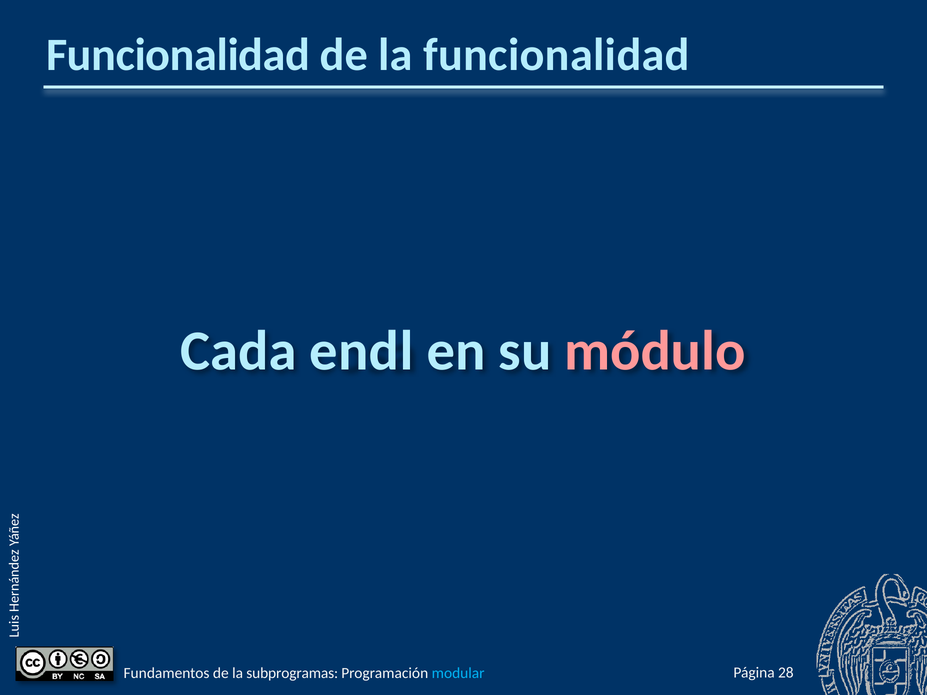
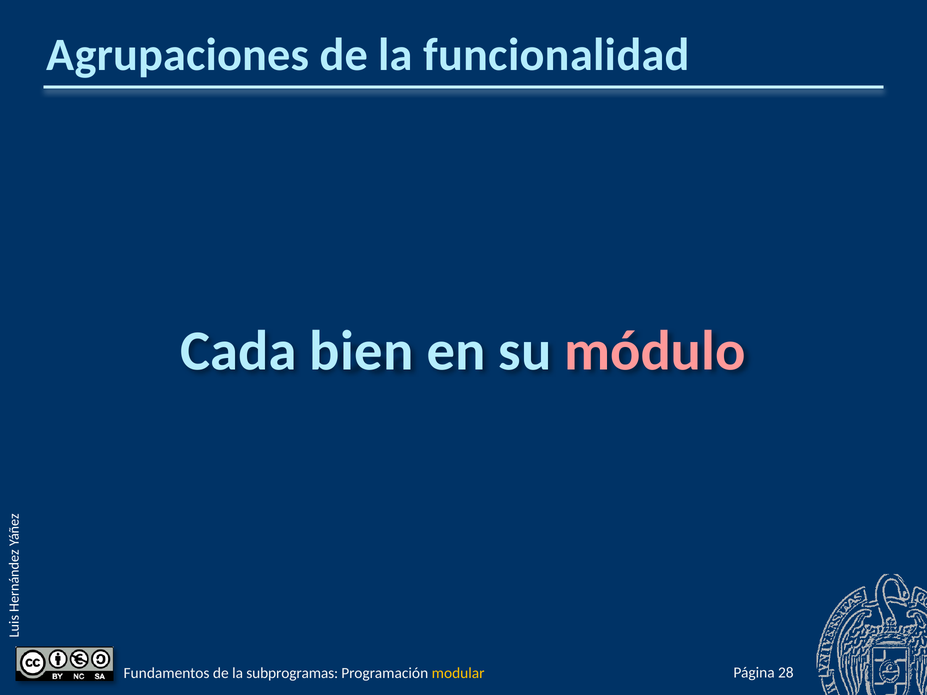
Funcionalidad at (178, 55): Funcionalidad -> Agrupaciones
endl: endl -> bien
modular colour: light blue -> yellow
